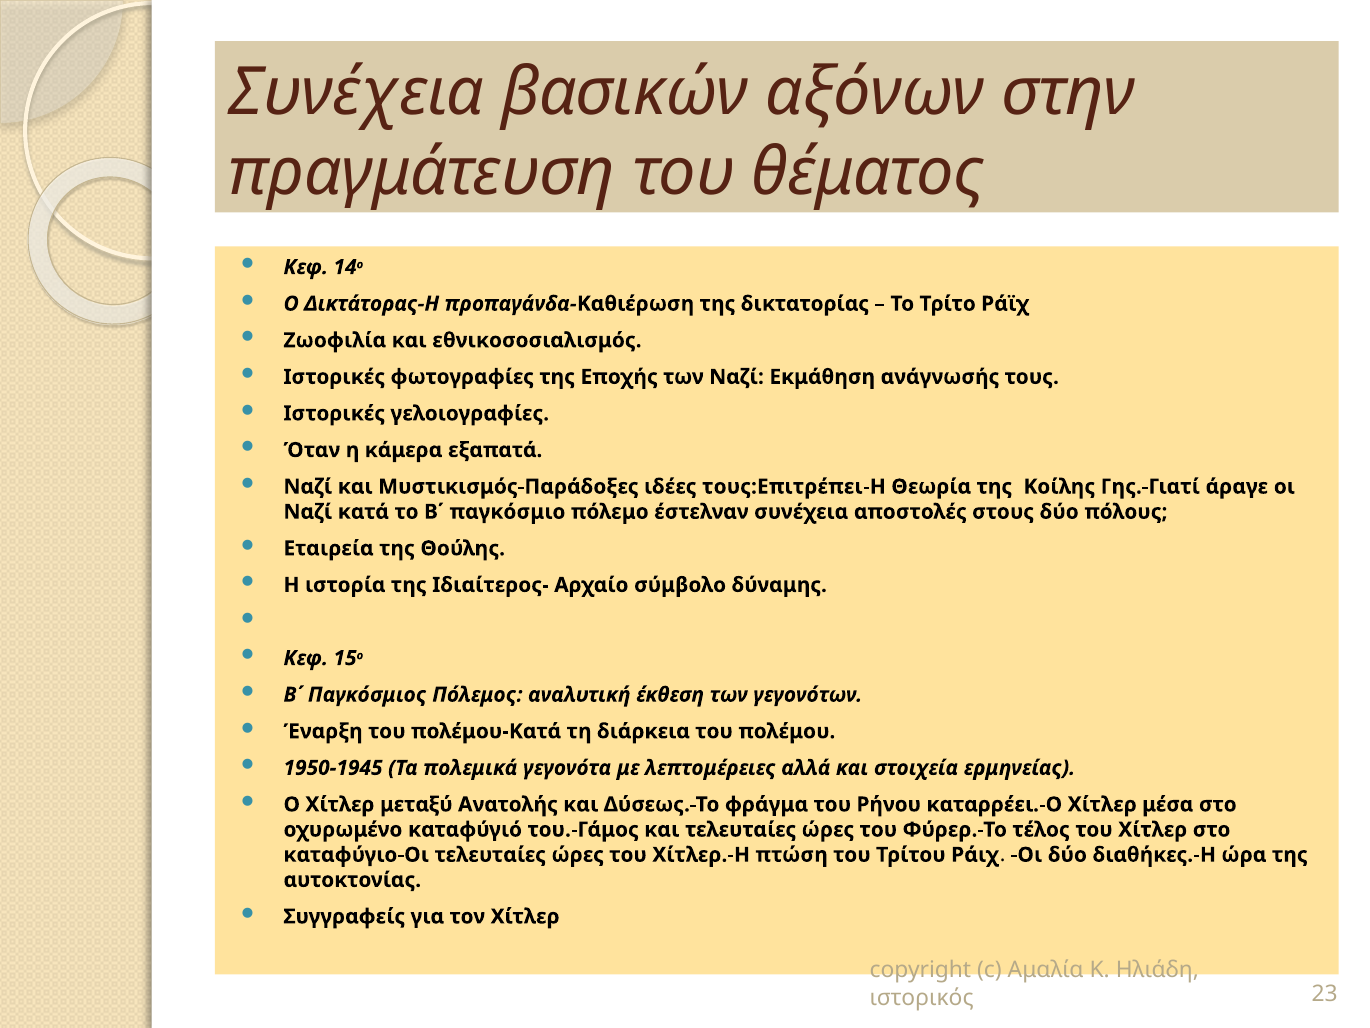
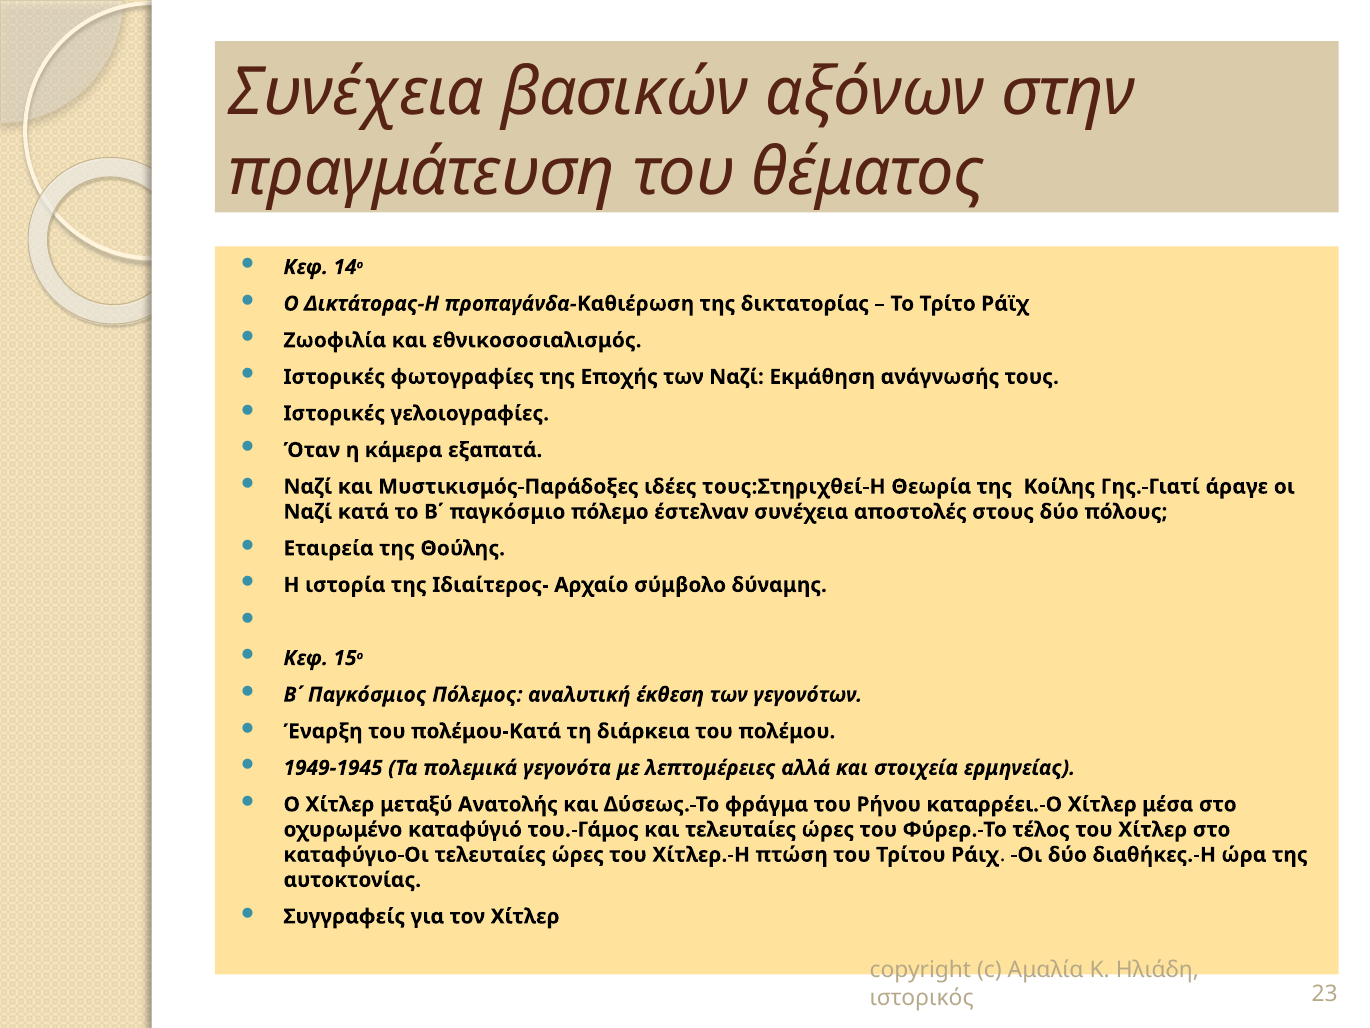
τους:Επιτρέπει-Η: τους:Επιτρέπει-Η -> τους:Στηριχθεί-Η
1950-1945: 1950-1945 -> 1949-1945
